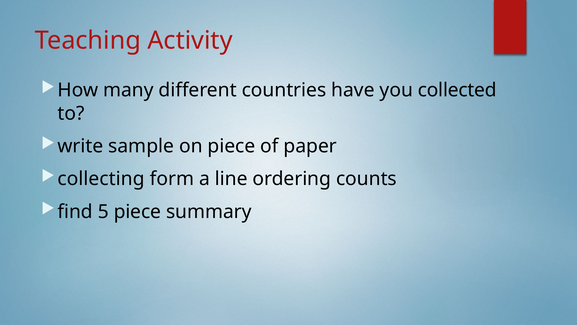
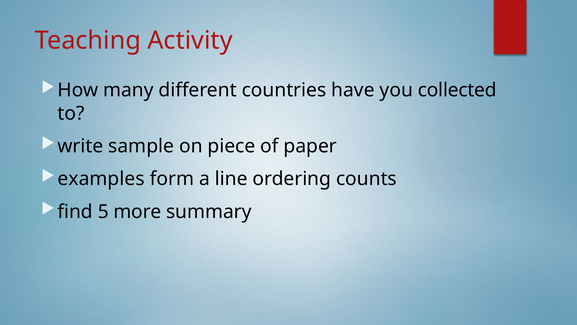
collecting: collecting -> examples
5 piece: piece -> more
